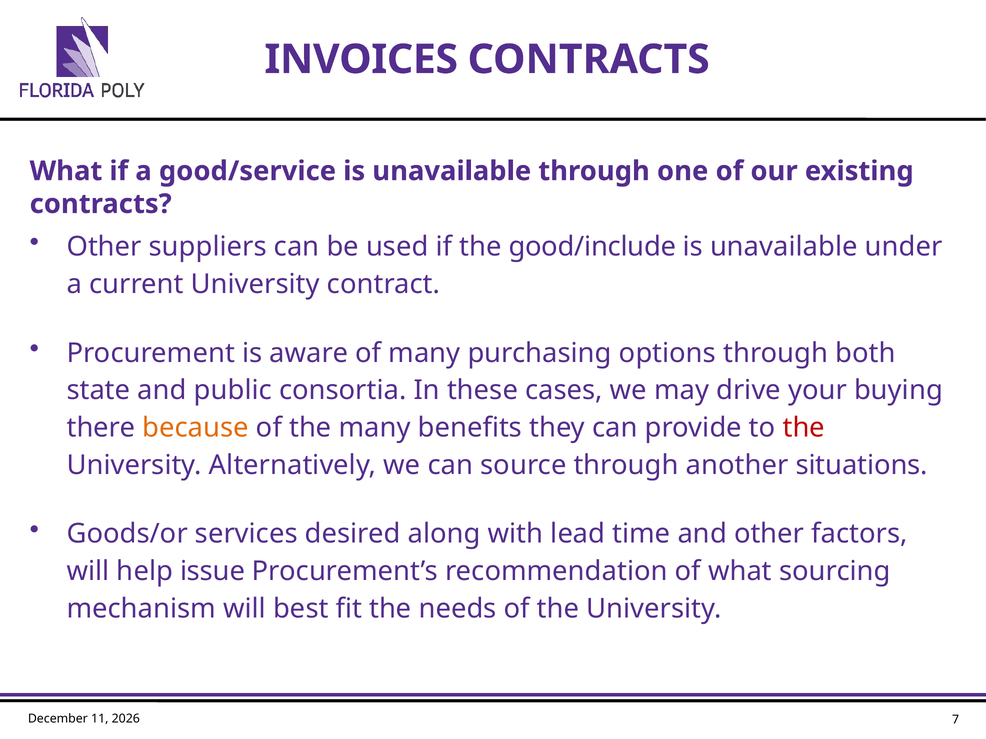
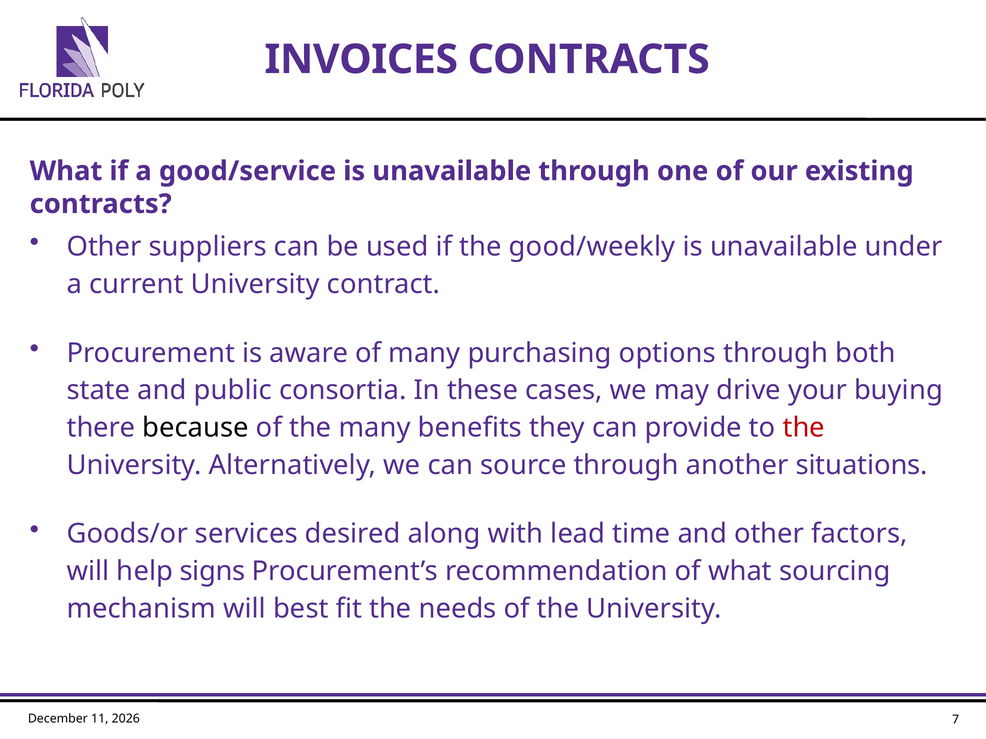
good/include: good/include -> good/weekly
because colour: orange -> black
issue: issue -> signs
